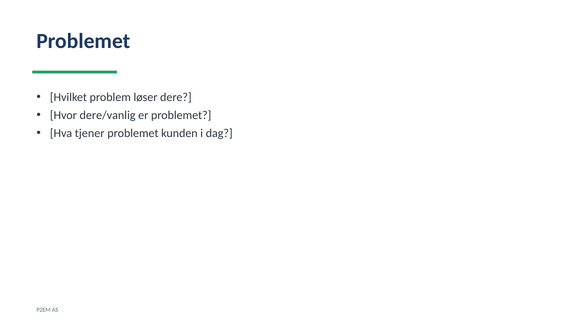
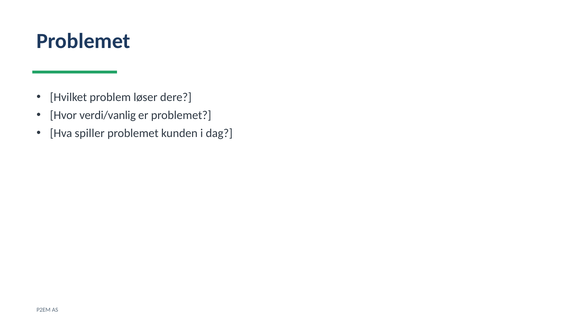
dere/vanlig: dere/vanlig -> verdi/vanlig
tjener: tjener -> spiller
